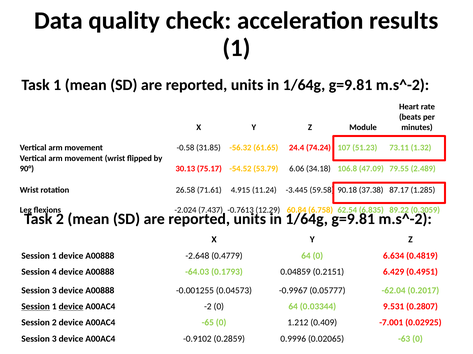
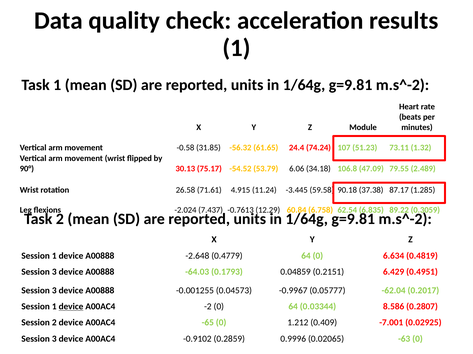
4 at (54, 272): 4 -> 3
Session at (36, 307) underline: present -> none
9.531: 9.531 -> 8.586
